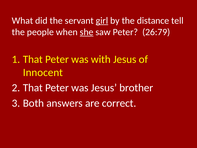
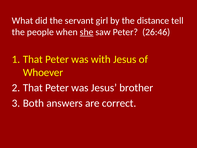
girl underline: present -> none
26:79: 26:79 -> 26:46
Innocent: Innocent -> Whoever
